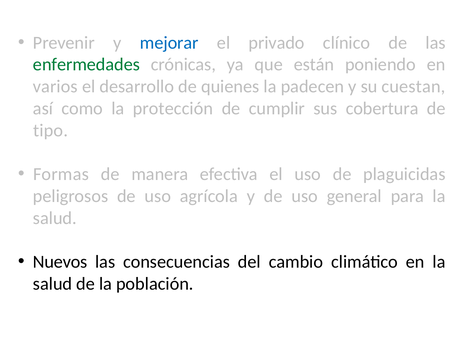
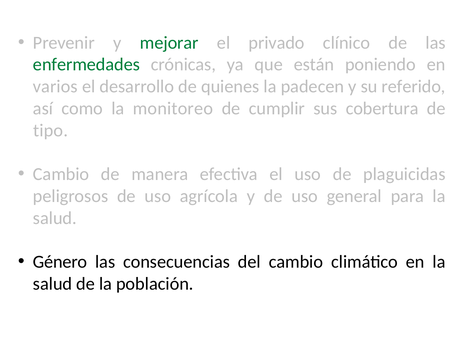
mejorar colour: blue -> green
cuestan: cuestan -> referido
protección: protección -> monitoreo
Formas at (61, 174): Formas -> Cambio
Nuevos: Nuevos -> Género
